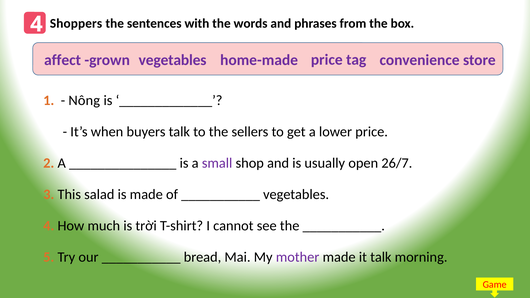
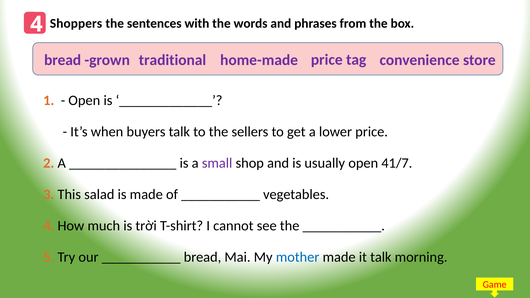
affect at (63, 60): affect -> bread
grown vegetables: vegetables -> traditional
Nông at (84, 101): Nông -> Open
26/7: 26/7 -> 41/7
mother colour: purple -> blue
